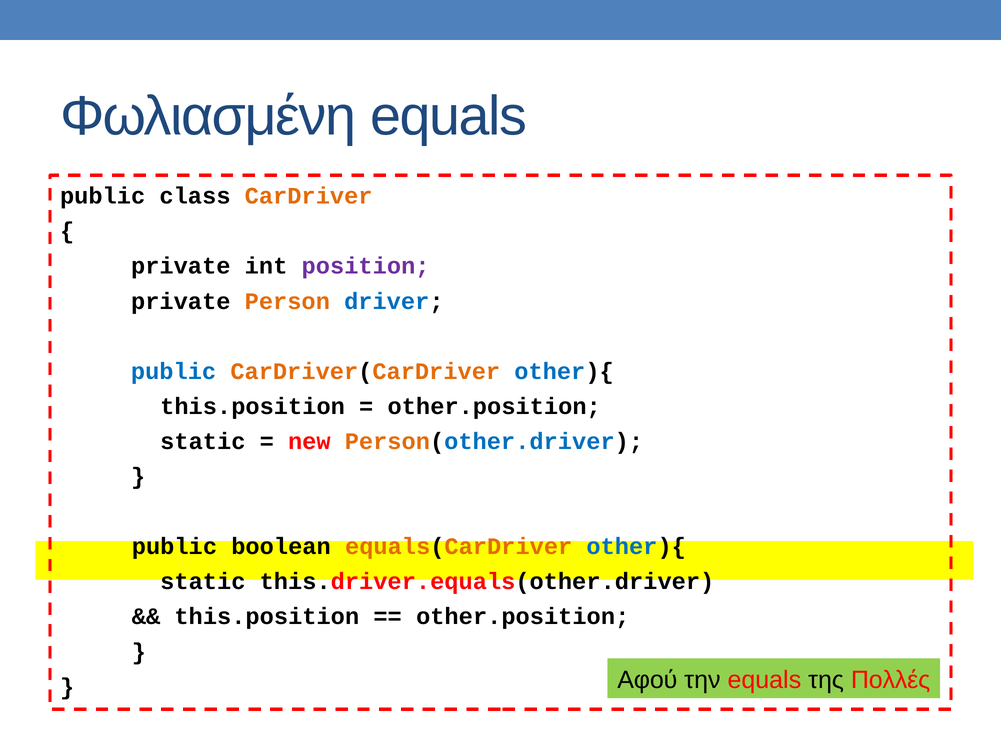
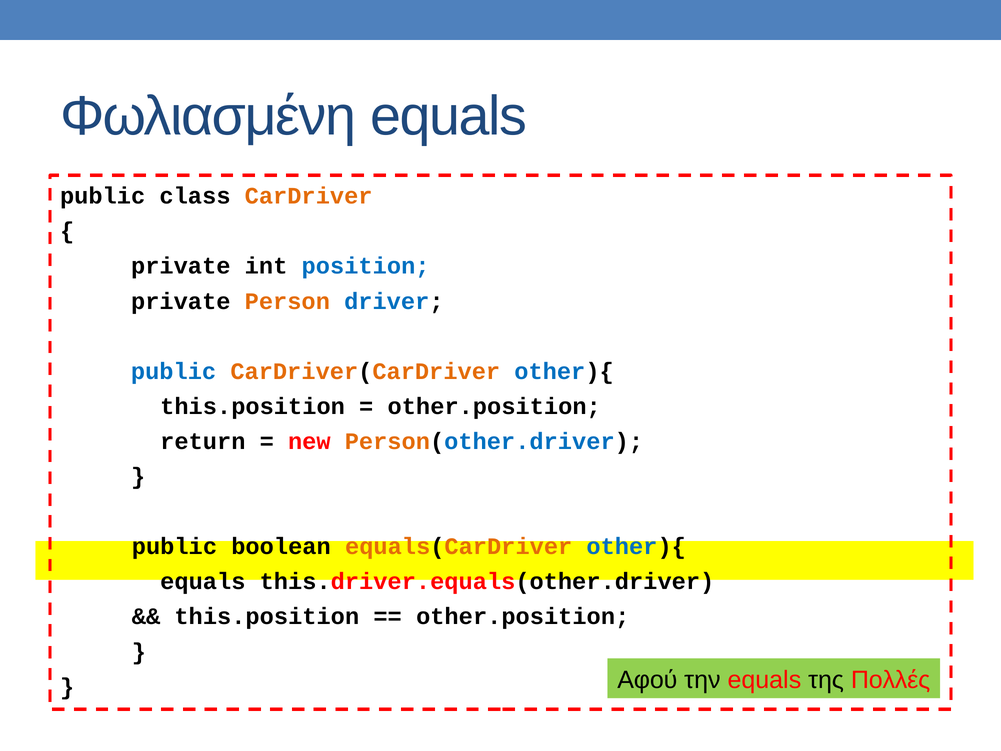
position colour: purple -> blue
static at (203, 441): static -> return
static at (203, 581): static -> equals
